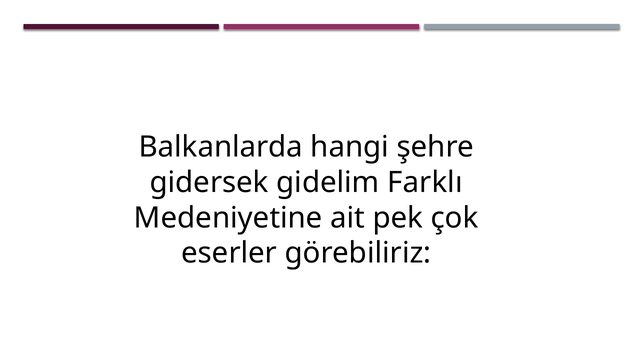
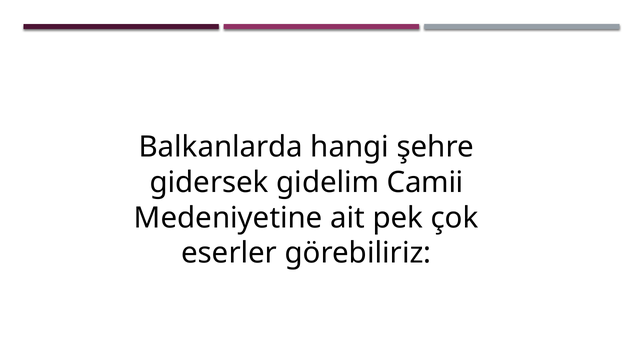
Farklı: Farklı -> Camii
